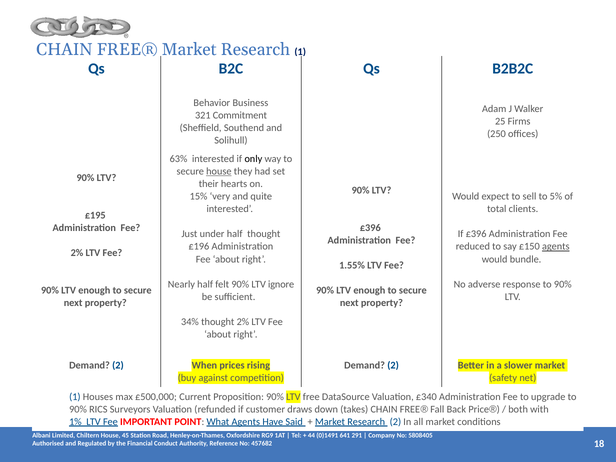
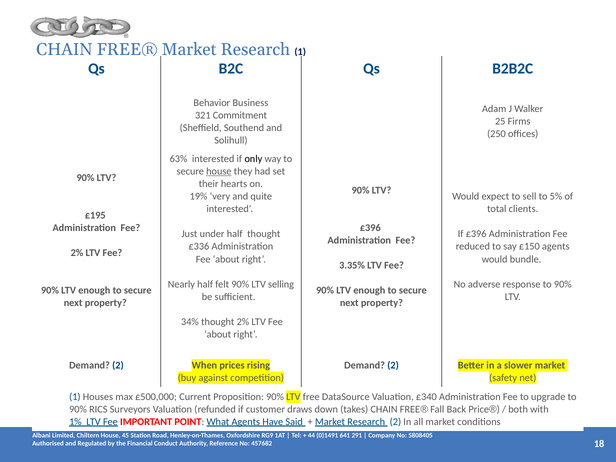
15%: 15% -> 19%
£196: £196 -> £336
agents at (556, 247) underline: present -> none
1.55%: 1.55% -> 3.35%
ignore: ignore -> selling
